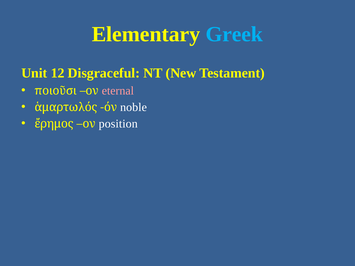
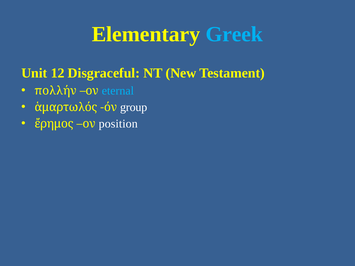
ποιοῦσι: ποιοῦσι -> πολλήν
eternal colour: pink -> light blue
noble: noble -> group
